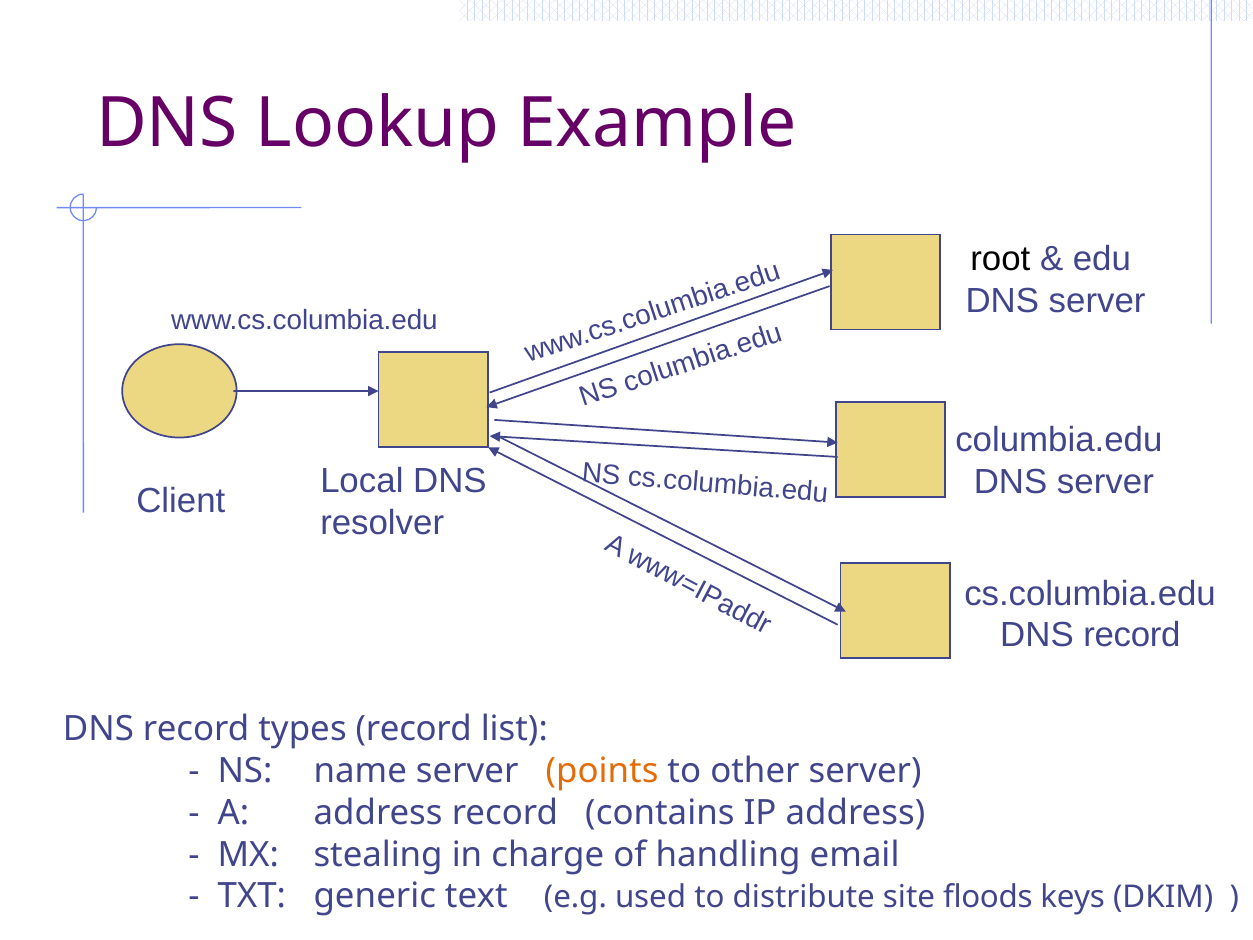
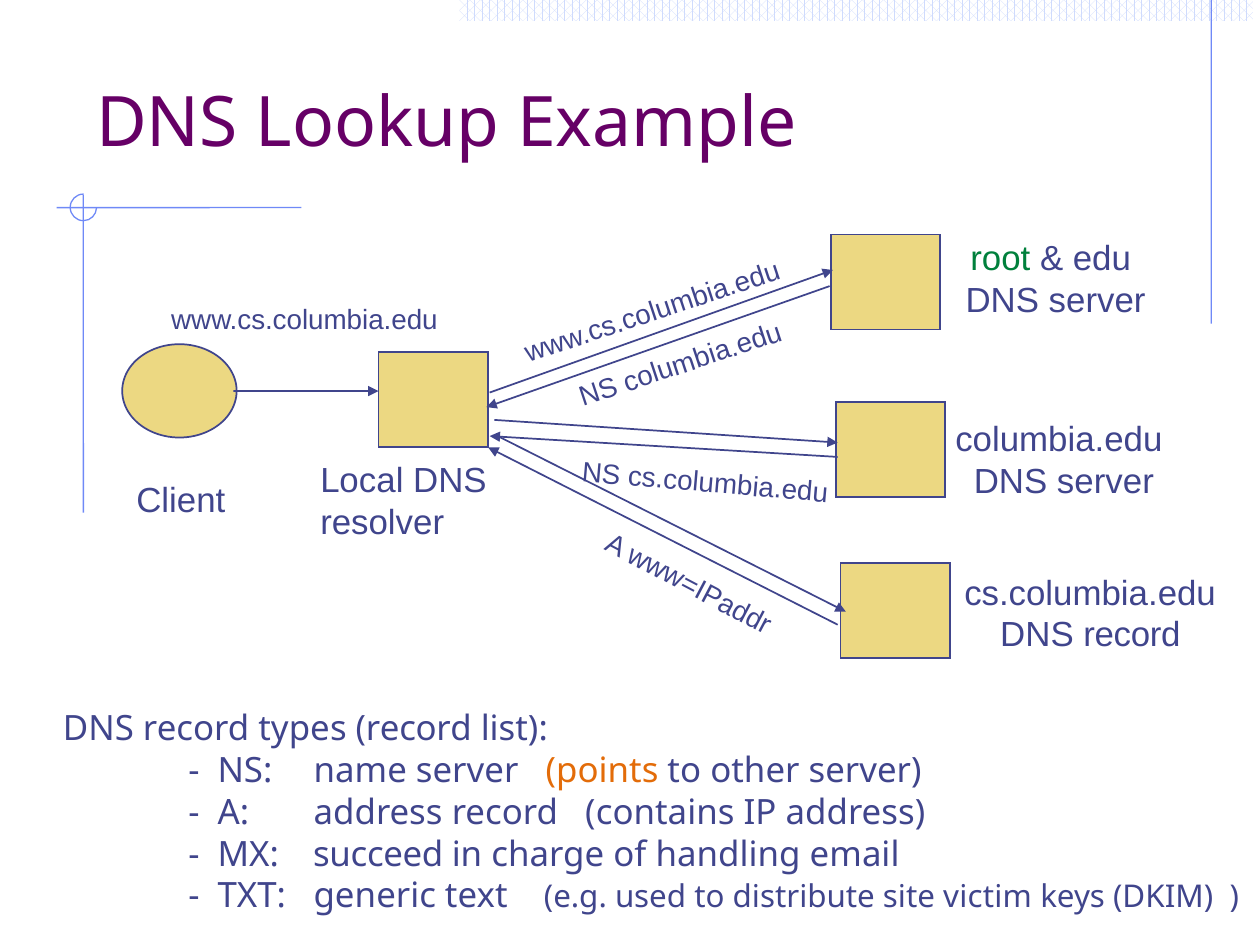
root colour: black -> green
stealing: stealing -> succeed
floods: floods -> victim
